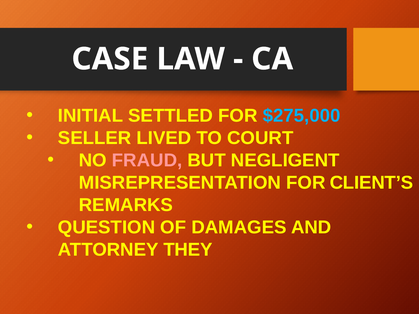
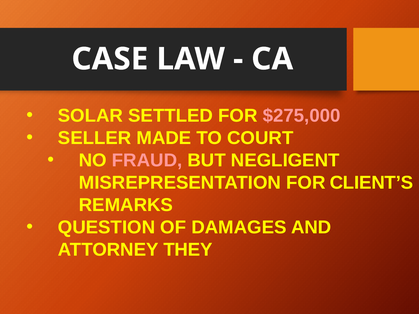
INITIAL: INITIAL -> SOLAR
$275,000 colour: light blue -> pink
LIVED: LIVED -> MADE
